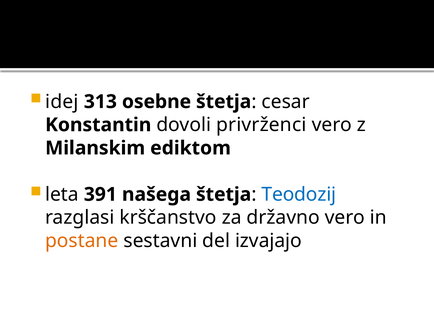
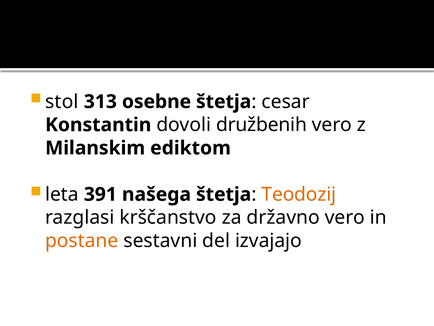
idej: idej -> stol
privrženci: privrženci -> družbenih
Teodozij colour: blue -> orange
